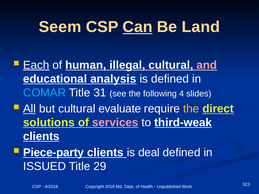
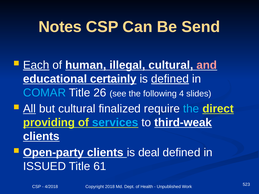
Seem: Seem -> Notes
Can underline: present -> none
Land: Land -> Send
analysis: analysis -> certainly
defined at (170, 79) underline: none -> present
31: 31 -> 26
evaluate: evaluate -> finalized
the at (191, 109) colour: yellow -> light blue
solutions: solutions -> providing
services colour: pink -> light blue
Piece-party: Piece-party -> Open-party
29: 29 -> 61
